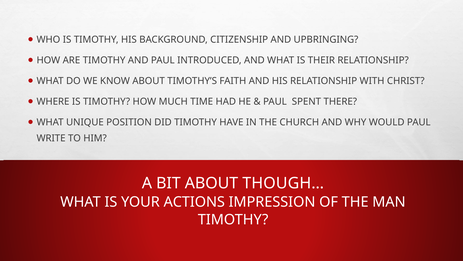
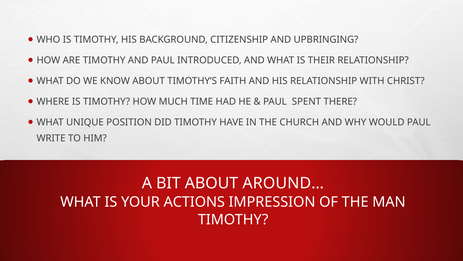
THOUGH…: THOUGH… -> AROUND…
